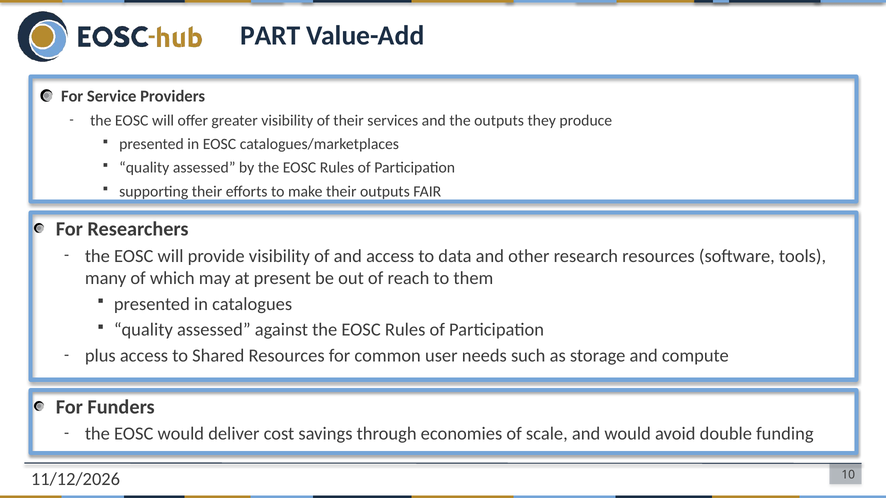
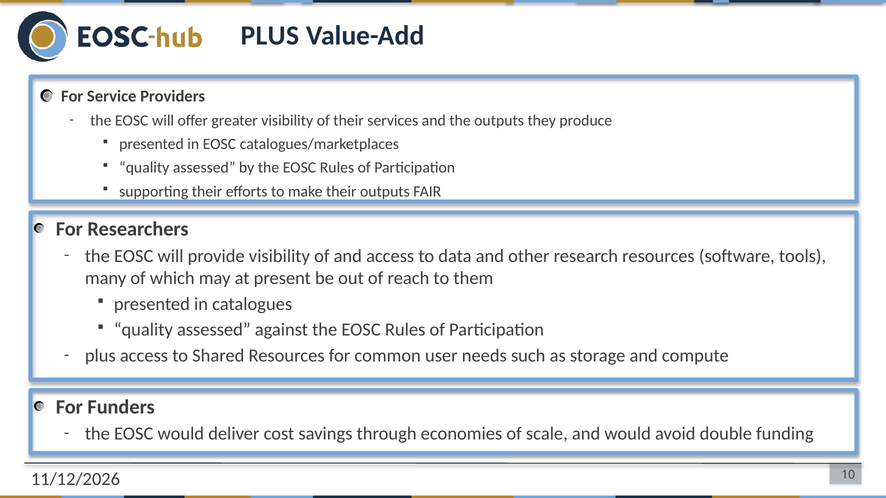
PART at (270, 36): PART -> PLUS
